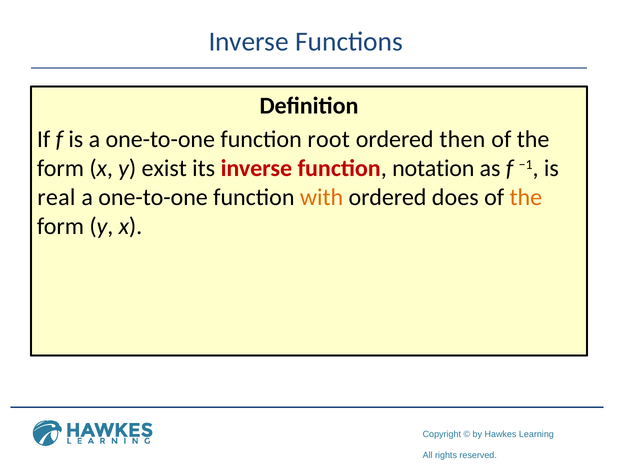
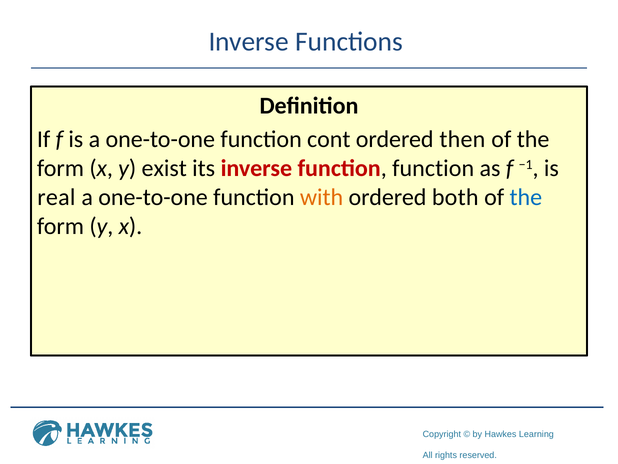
root: root -> cont
function notation: notation -> function
does: does -> both
the at (526, 197) colour: orange -> blue
